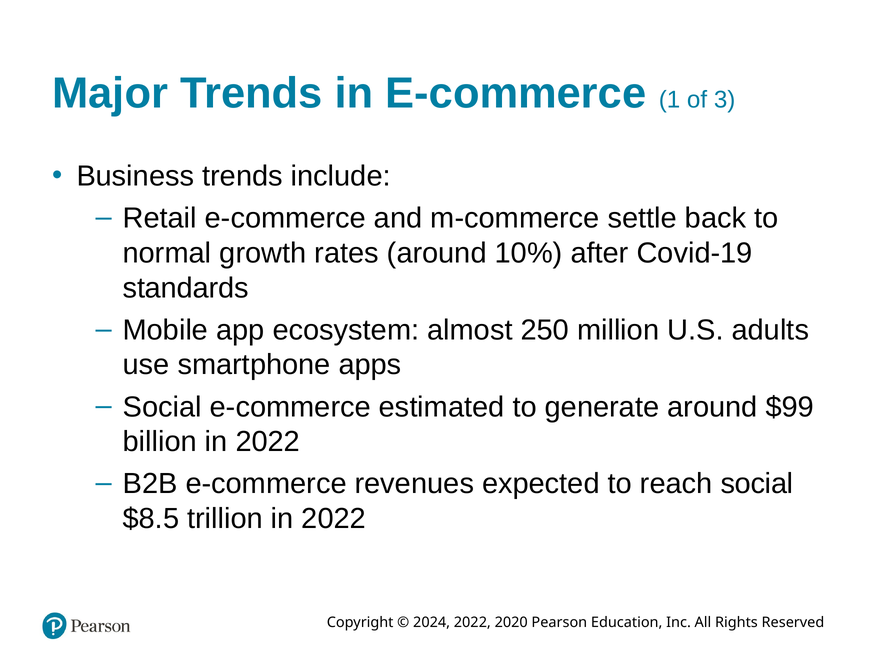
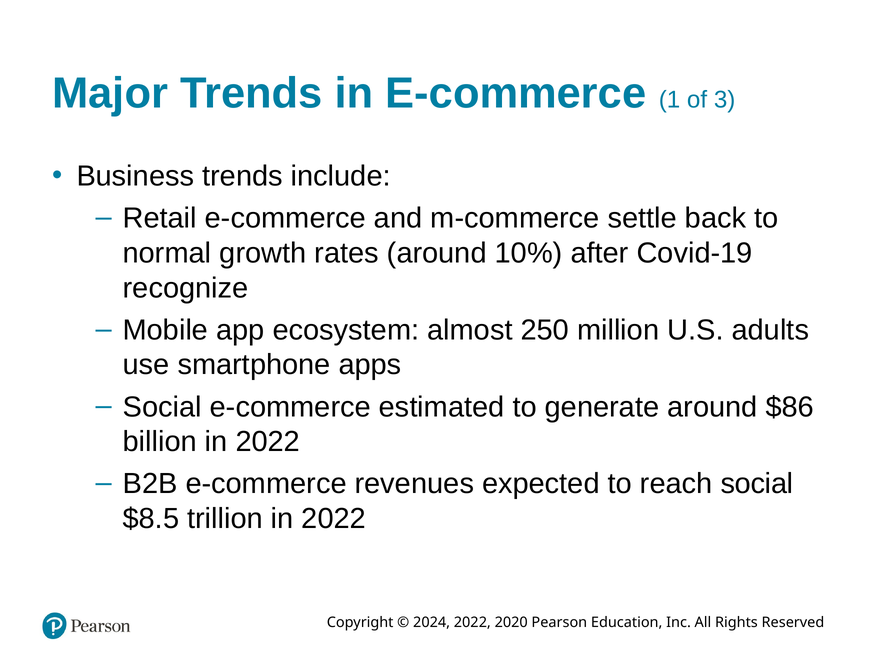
standards: standards -> recognize
$99: $99 -> $86
